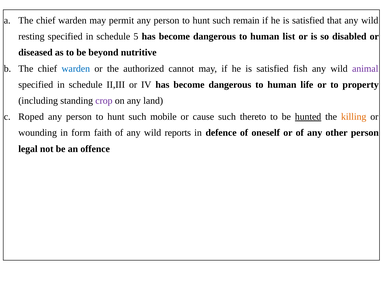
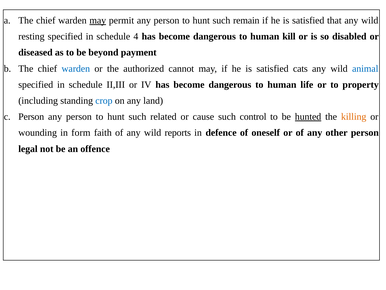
may at (98, 20) underline: none -> present
5: 5 -> 4
list: list -> kill
nutritive: nutritive -> payment
fish: fish -> cats
animal colour: purple -> blue
crop colour: purple -> blue
Roped at (31, 117): Roped -> Person
mobile: mobile -> related
thereto: thereto -> control
